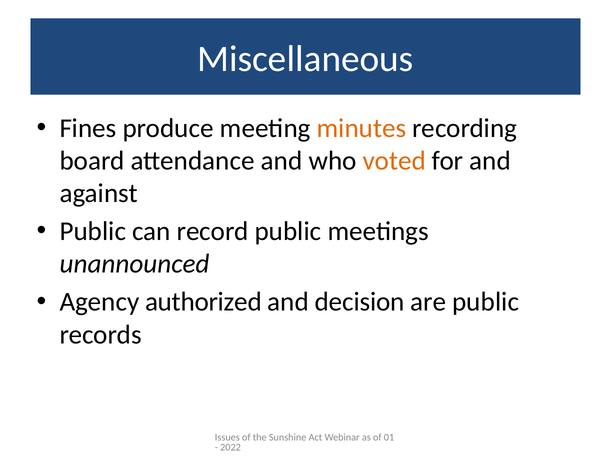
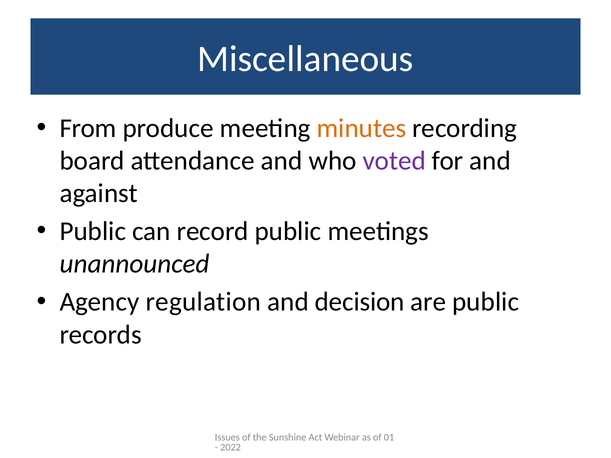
Fines: Fines -> From
voted colour: orange -> purple
authorized: authorized -> regulation
